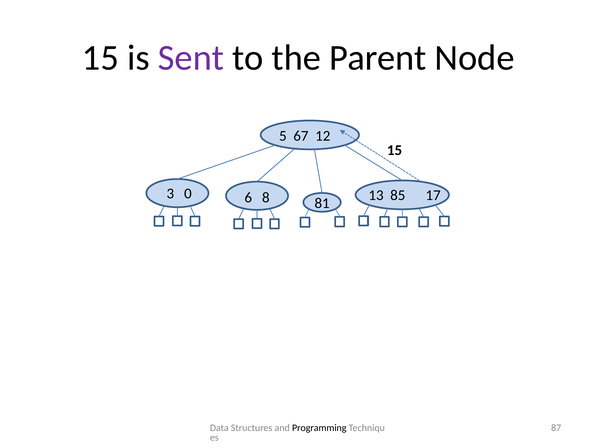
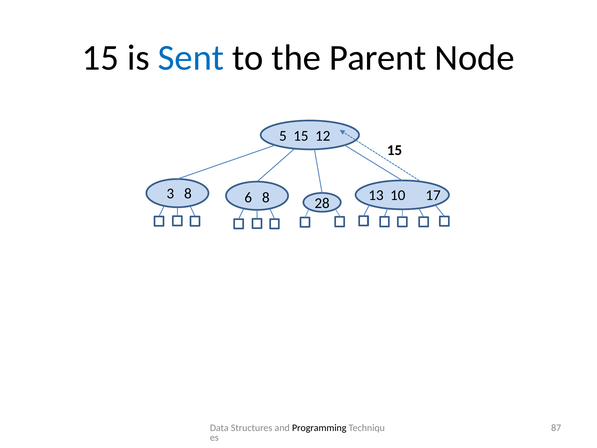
Sent colour: purple -> blue
5 67: 67 -> 15
3 0: 0 -> 8
85: 85 -> 10
81: 81 -> 28
